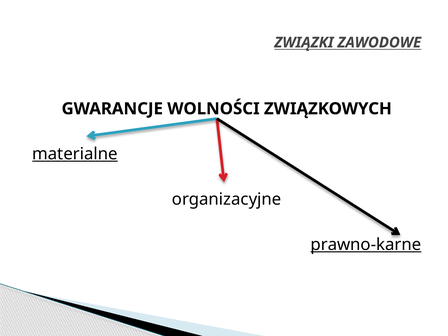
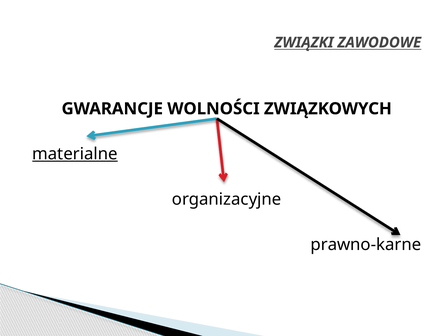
prawno-karne underline: present -> none
